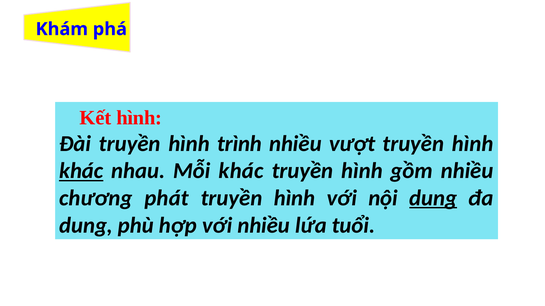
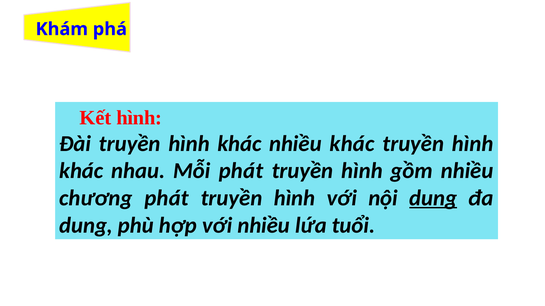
Đài truyền hình trình: trình -> khác
nhiều vượt: vượt -> khác
khác at (81, 171) underline: present -> none
Mỗi khác: khác -> phát
